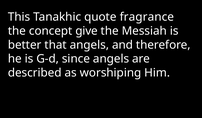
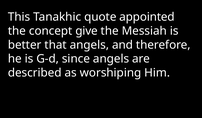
fragrance: fragrance -> appointed
